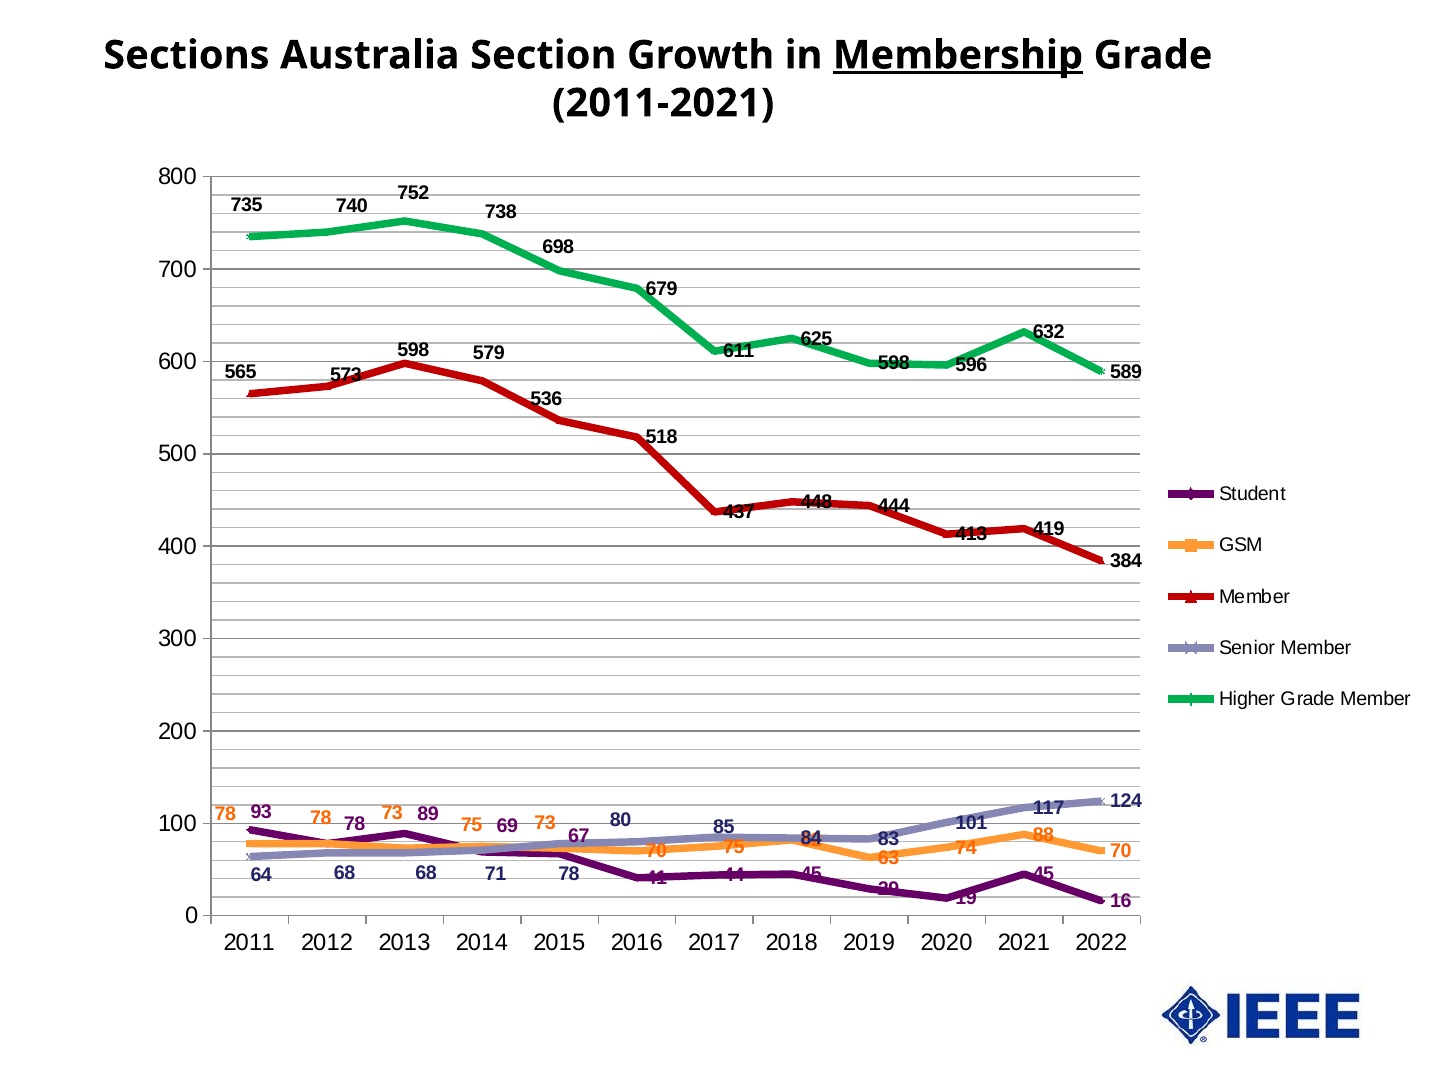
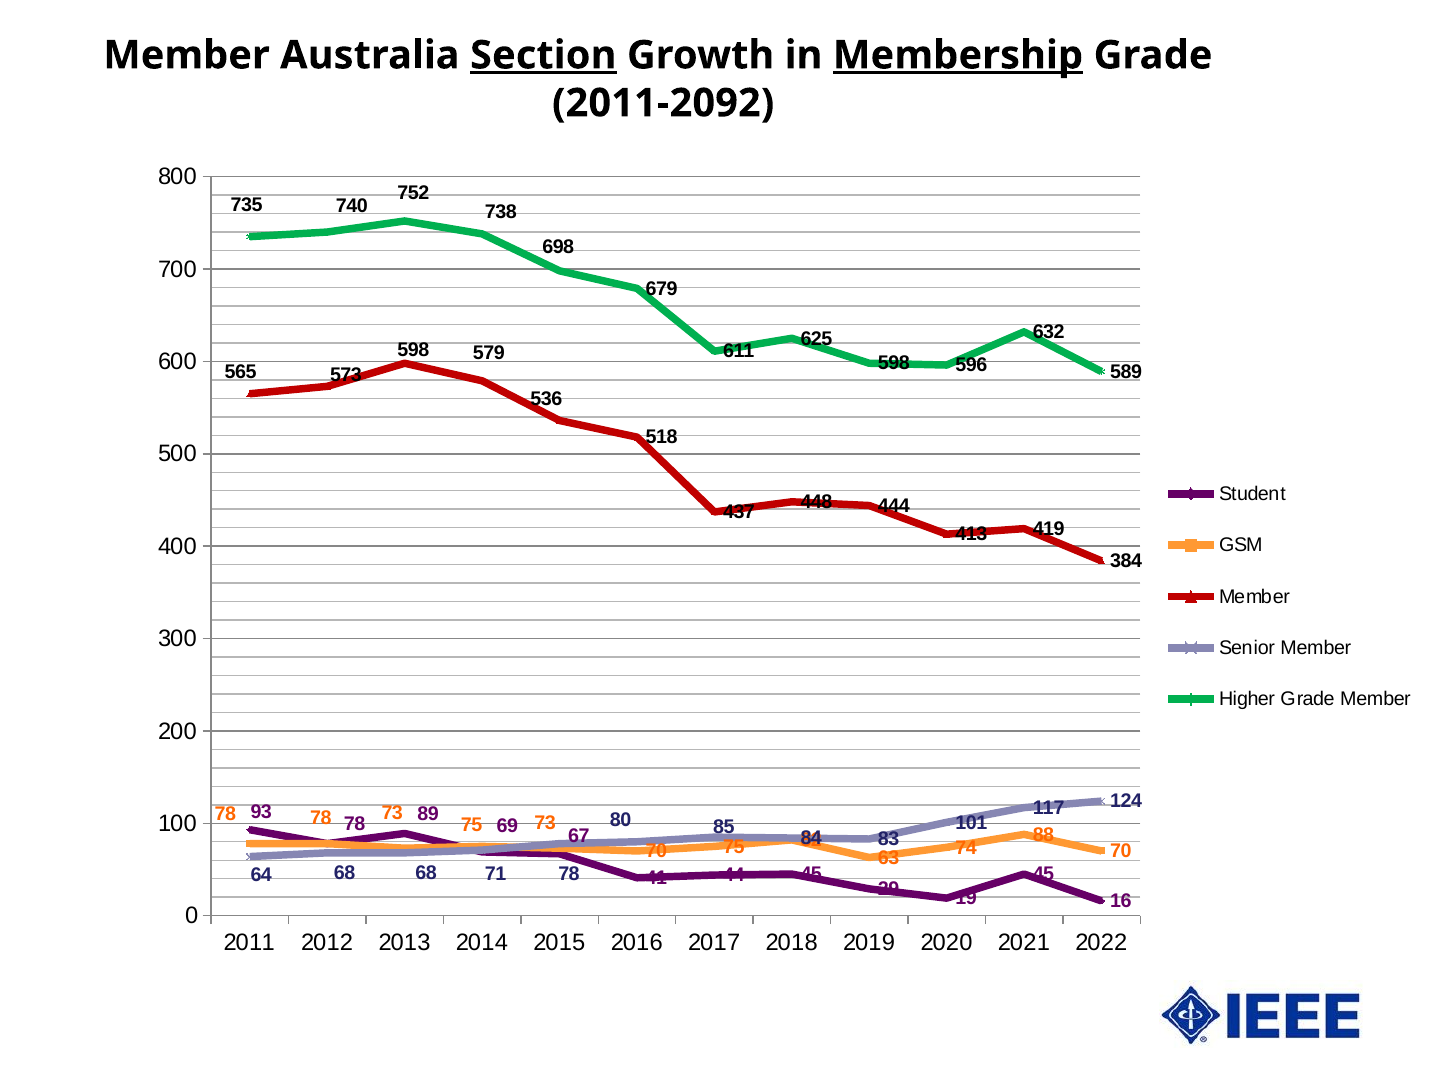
Sections at (186, 55): Sections -> Member
Section underline: none -> present
2011-2021: 2011-2021 -> 2011-2092
